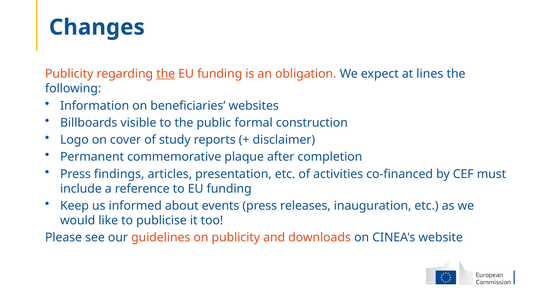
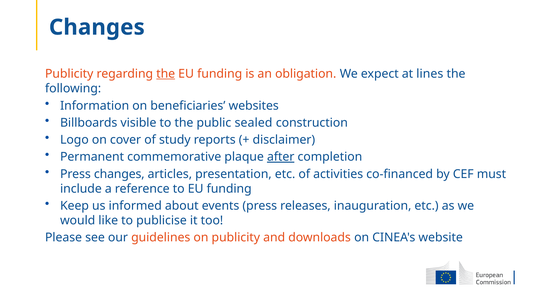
formal: formal -> sealed
after underline: none -> present
Press findings: findings -> changes
